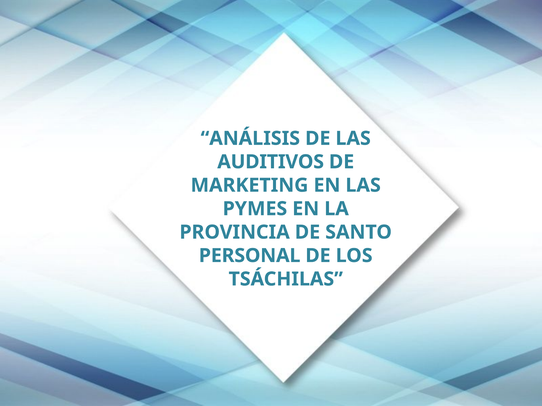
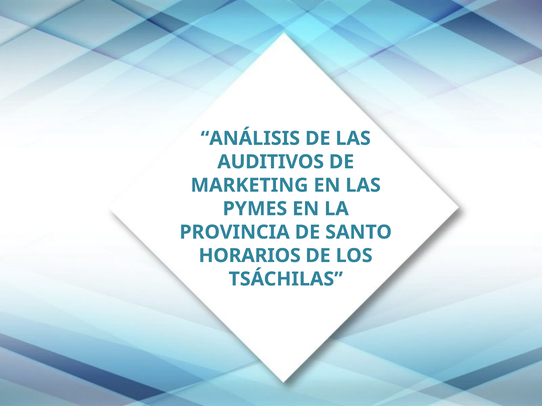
PERSONAL: PERSONAL -> HORARIOS
